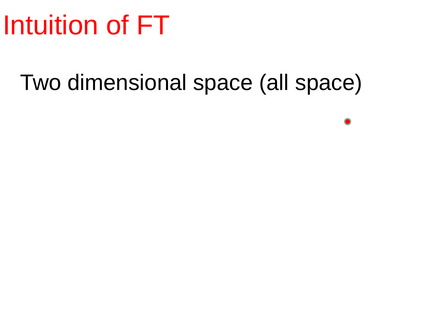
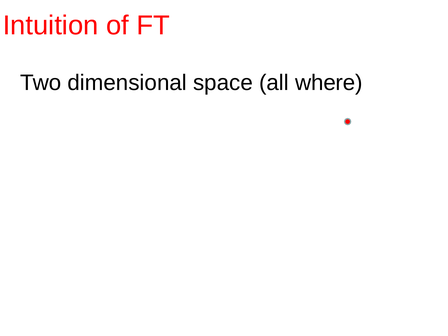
all space: space -> where
